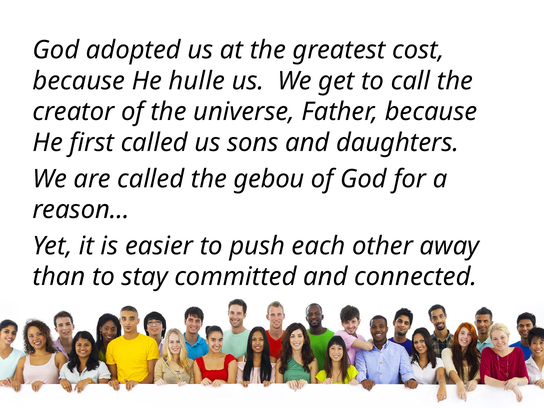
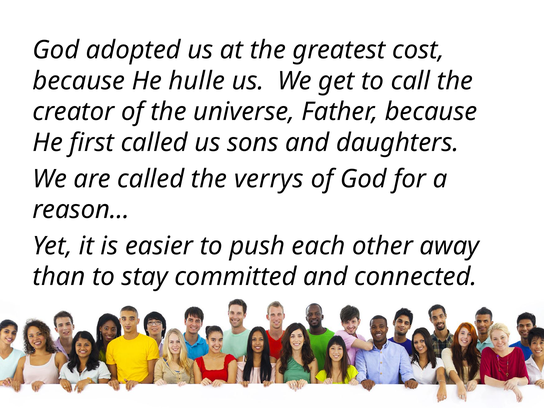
gebou: gebou -> verrys
